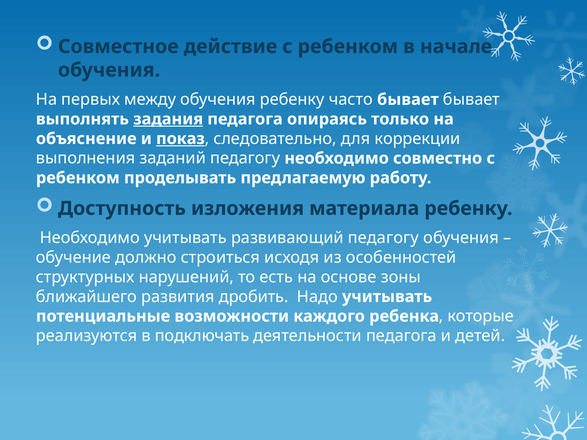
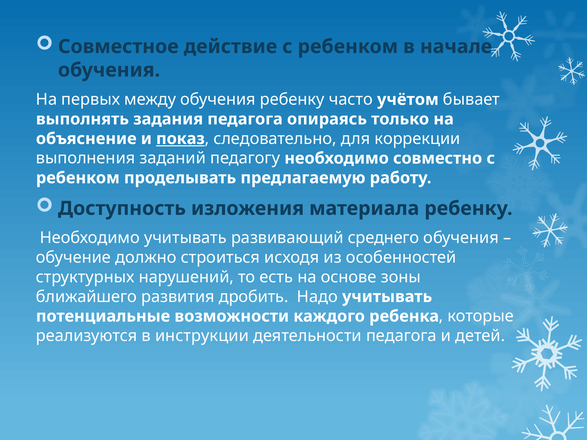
часто бывает: бывает -> учётом
задания underline: present -> none
развивающий педагогу: педагогу -> среднего
подключать: подключать -> инструкции
